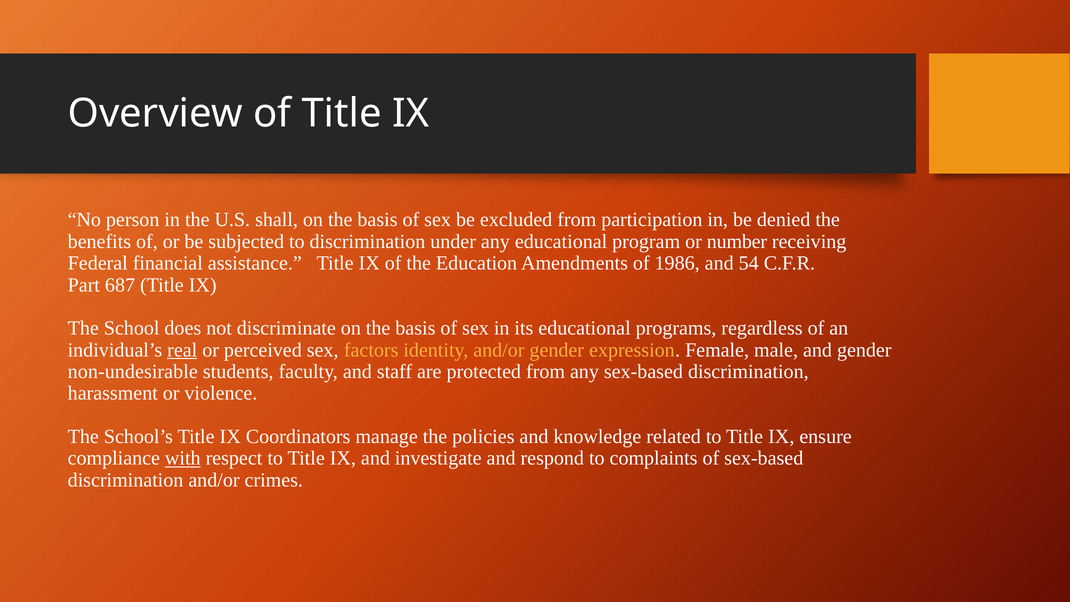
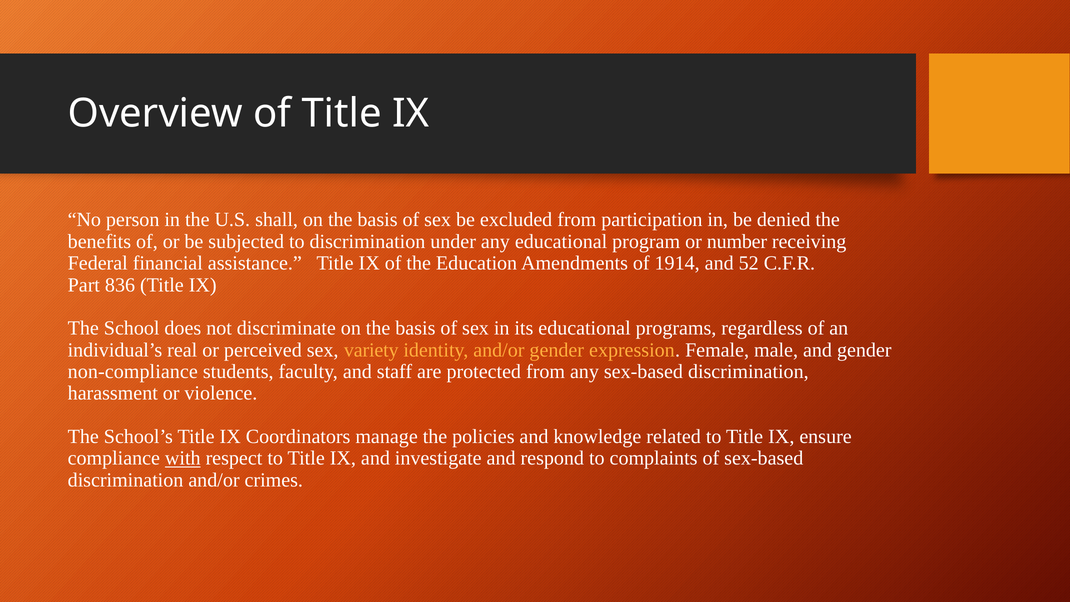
1986: 1986 -> 1914
54: 54 -> 52
687: 687 -> 836
real underline: present -> none
factors: factors -> variety
non-undesirable: non-undesirable -> non-compliance
